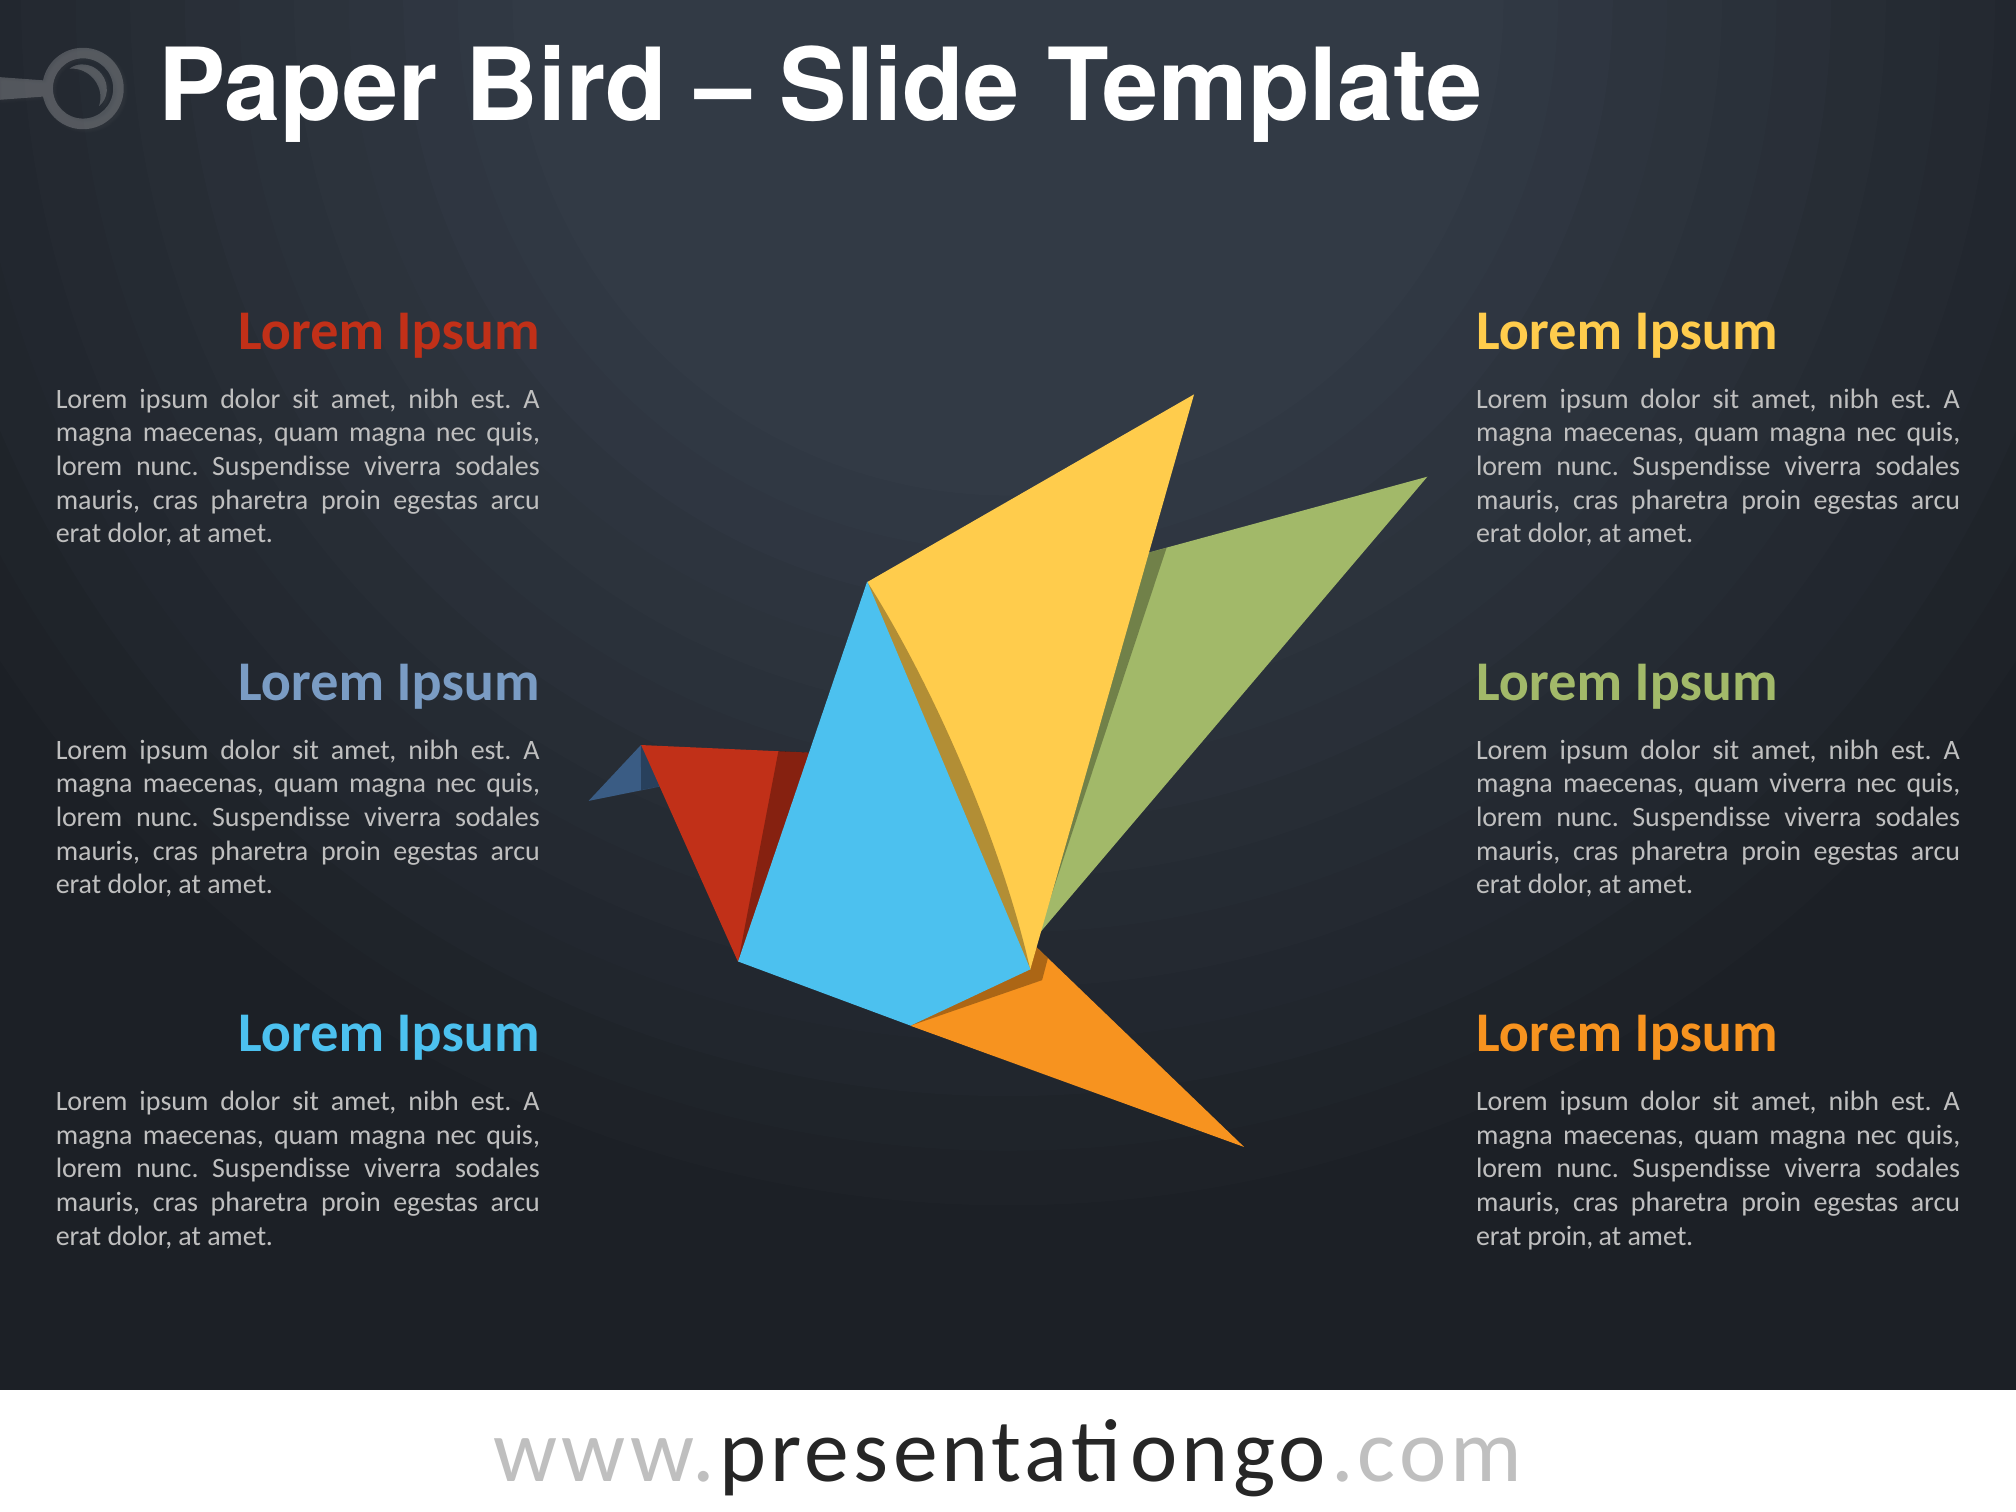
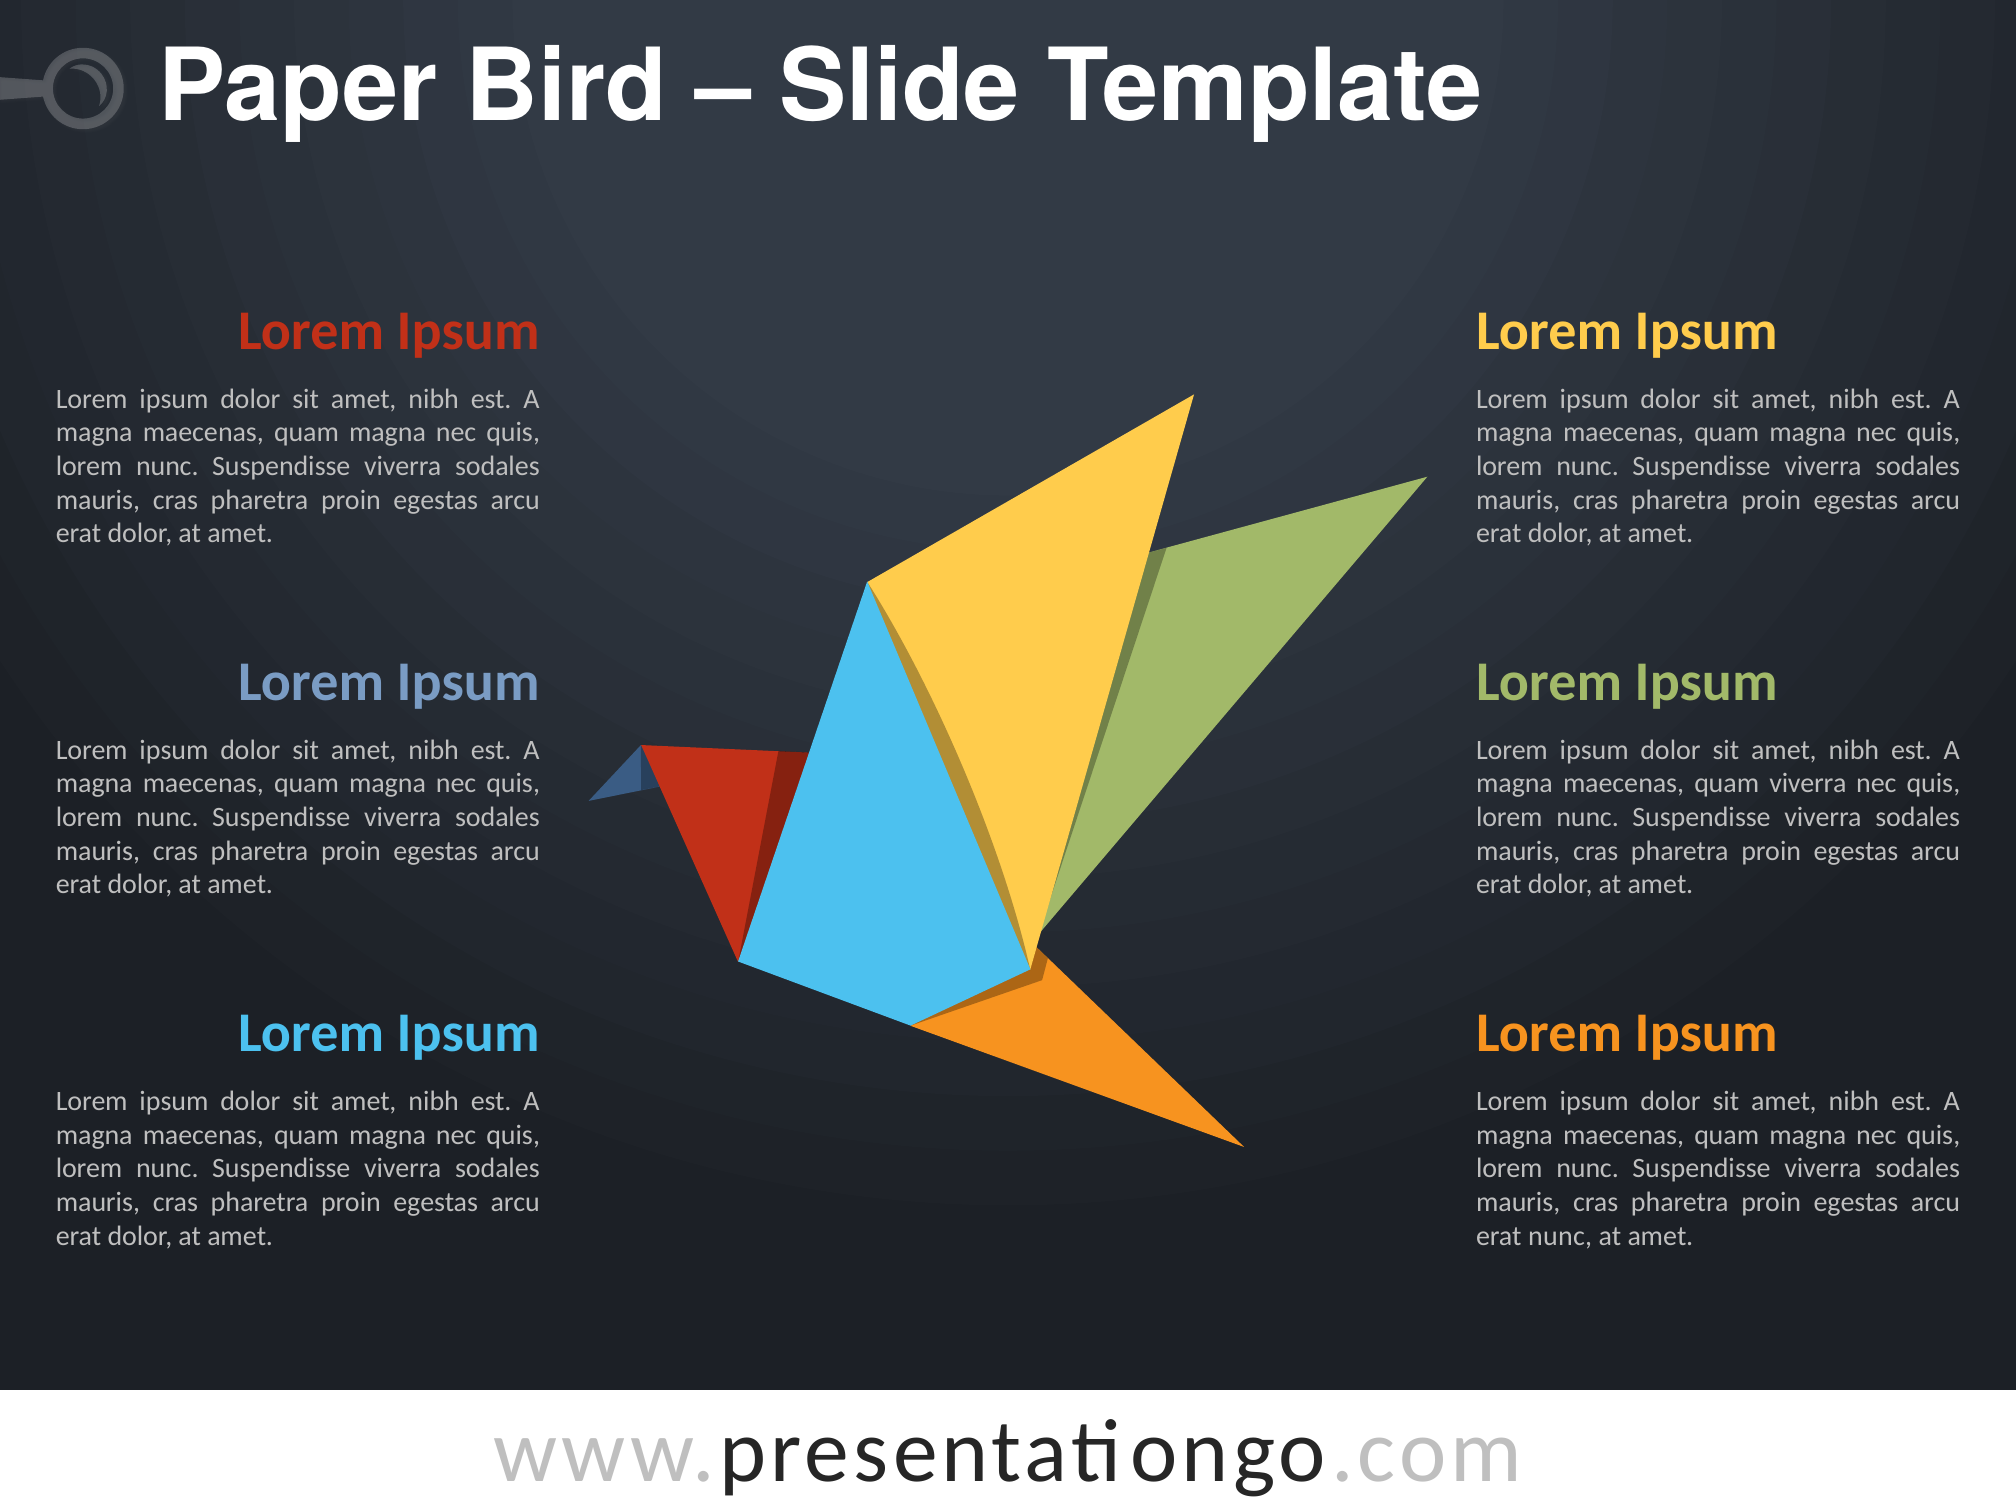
erat proin: proin -> nunc
